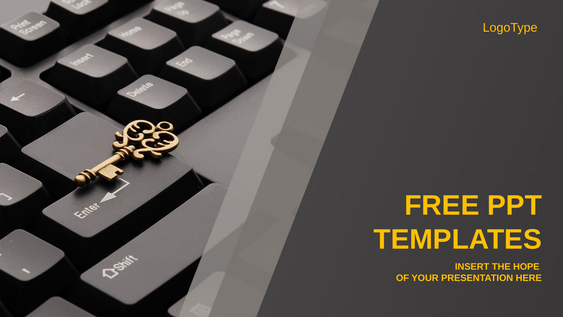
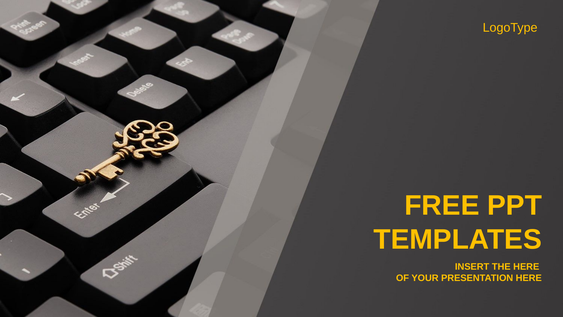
THE HOPE: HOPE -> HERE
